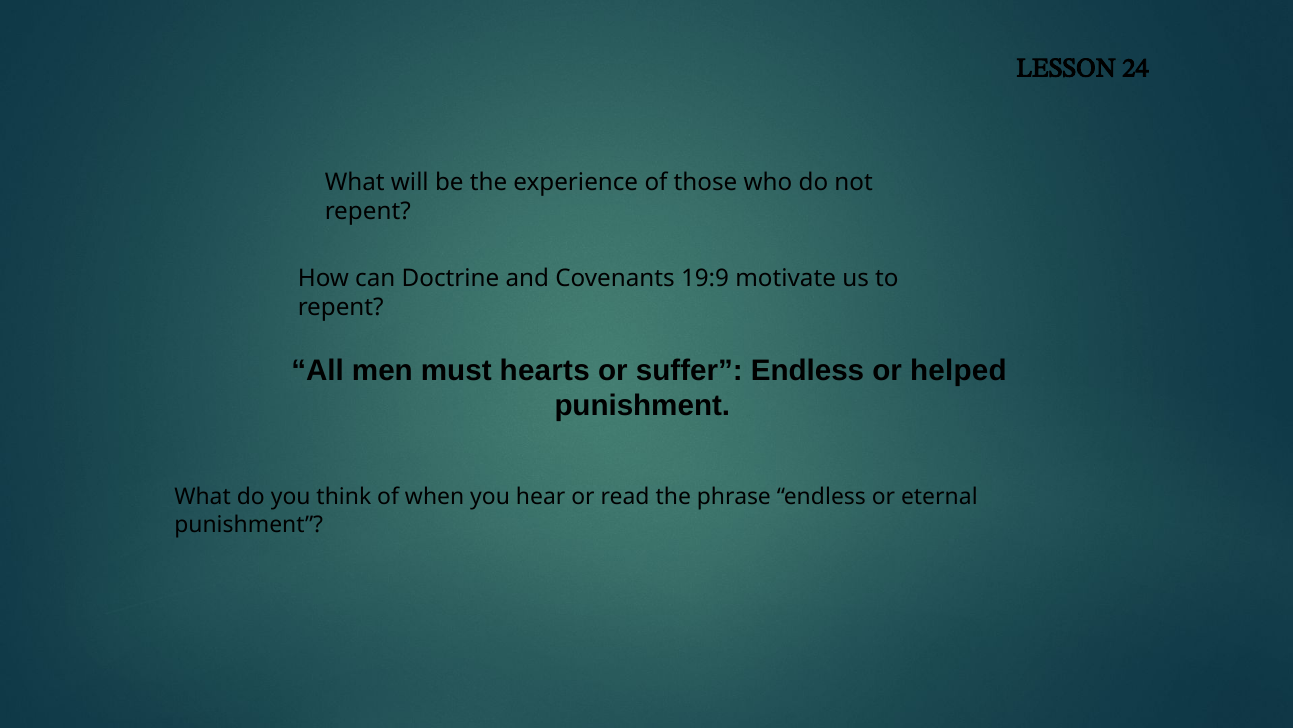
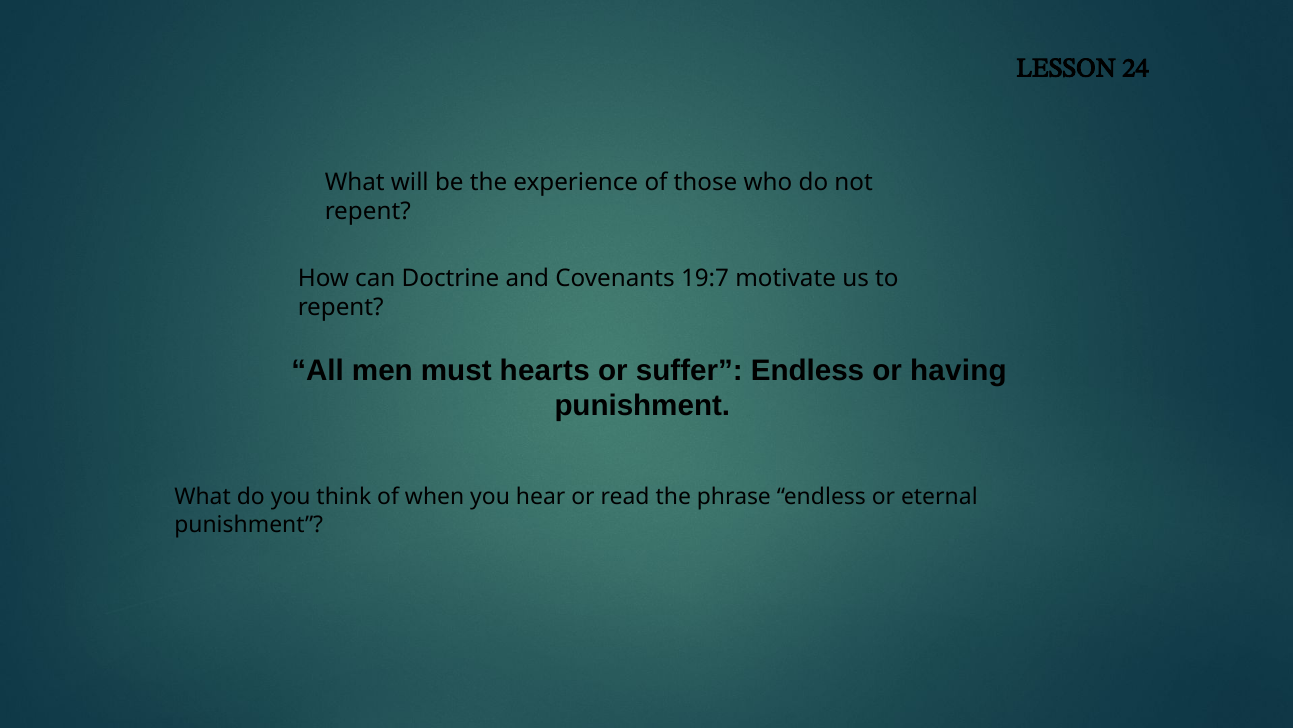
19:9: 19:9 -> 19:7
helped: helped -> having
